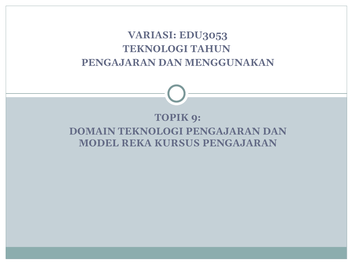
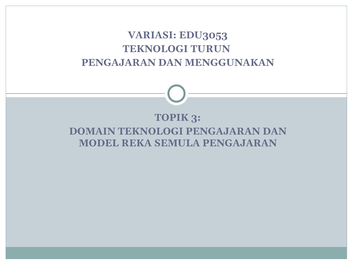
TAHUN: TAHUN -> TURUN
9: 9 -> 3
KURSUS: KURSUS -> SEMULA
